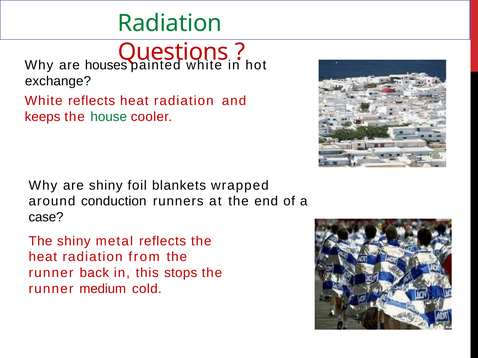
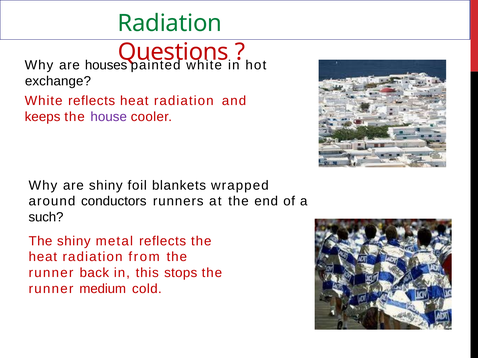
house colour: green -> purple
conduction: conduction -> conductors
case: case -> such
